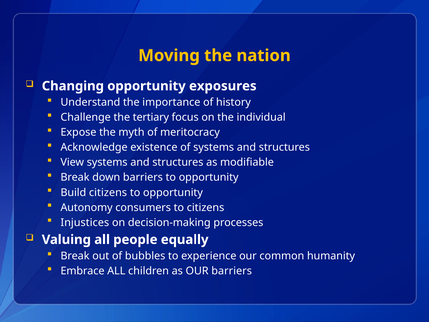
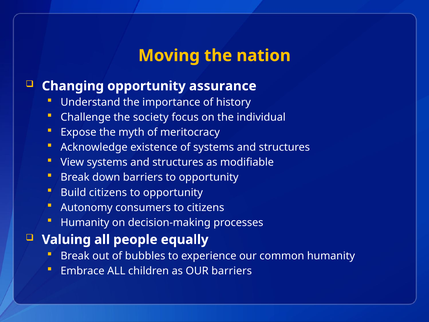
exposures: exposures -> assurance
tertiary: tertiary -> society
Injustices at (85, 222): Injustices -> Humanity
